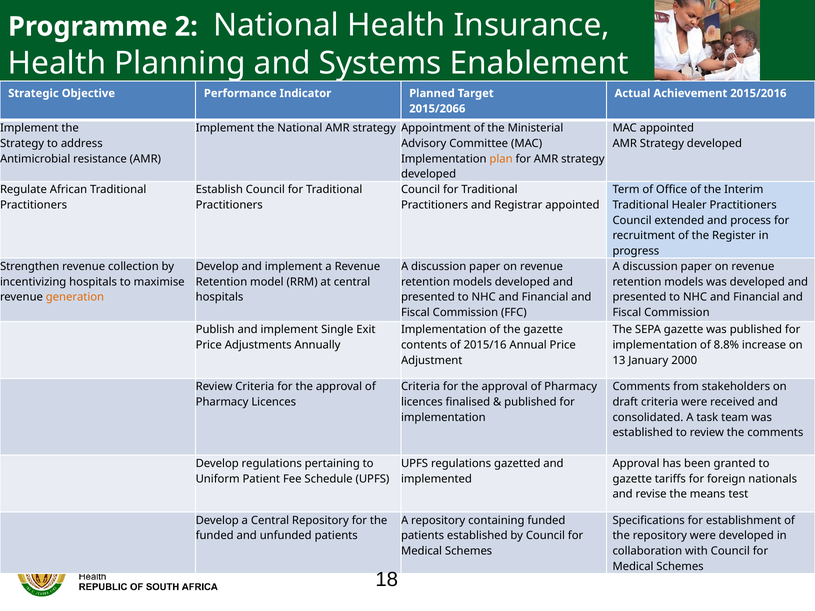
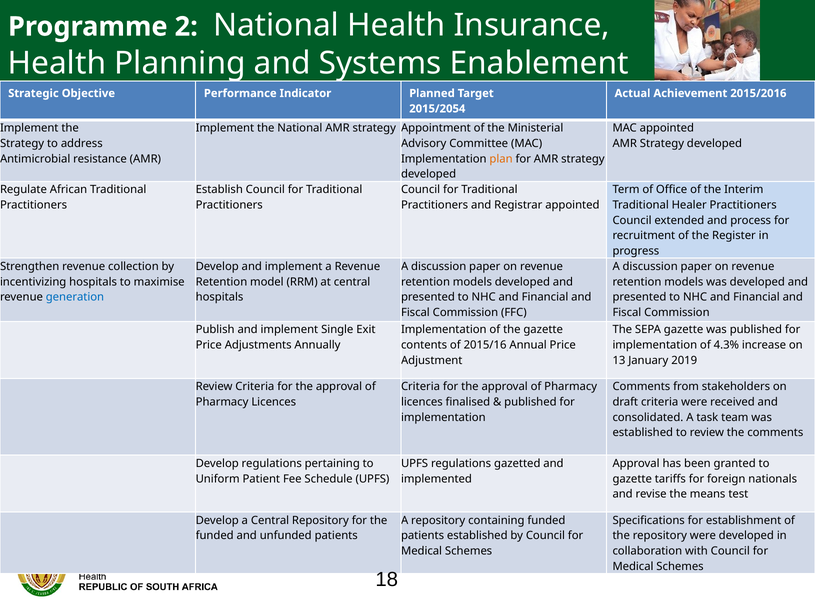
2015/2066: 2015/2066 -> 2015/2054
generation colour: orange -> blue
8.8%: 8.8% -> 4.3%
2000: 2000 -> 2019
